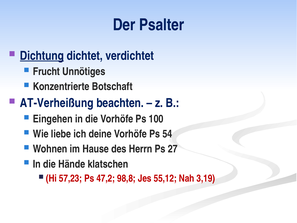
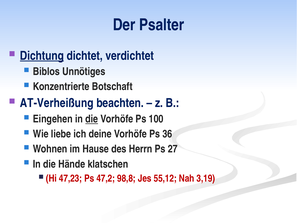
Frucht: Frucht -> Biblos
die at (92, 119) underline: none -> present
54: 54 -> 36
57,23: 57,23 -> 47,23
